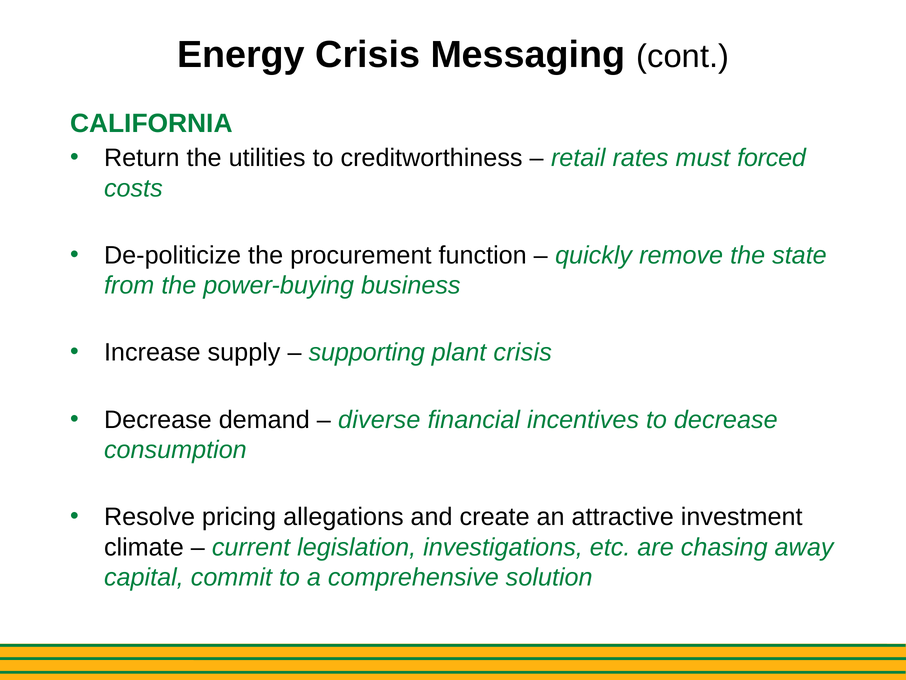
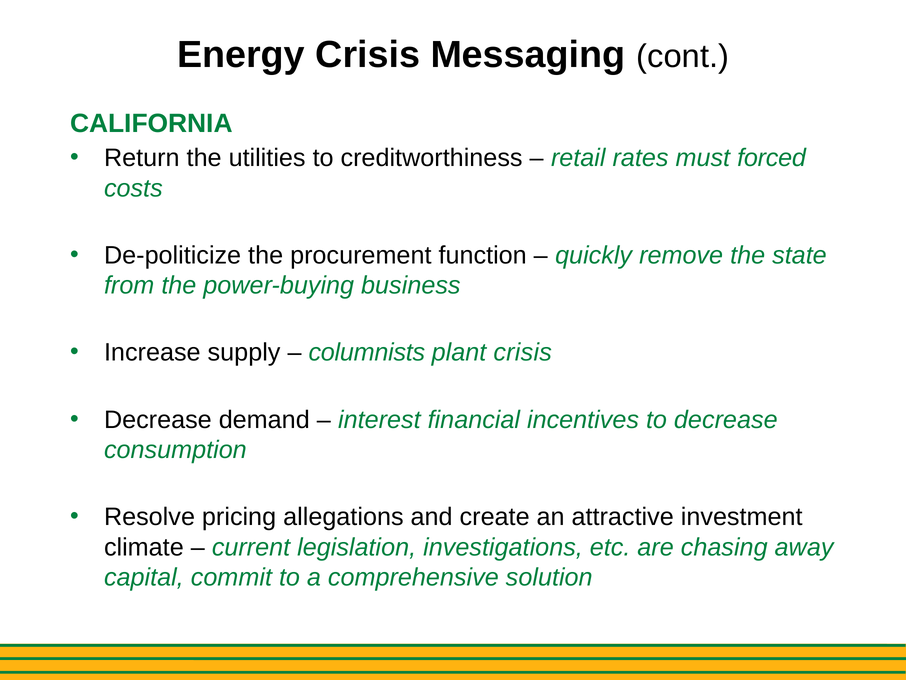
supporting: supporting -> columnists
diverse: diverse -> interest
